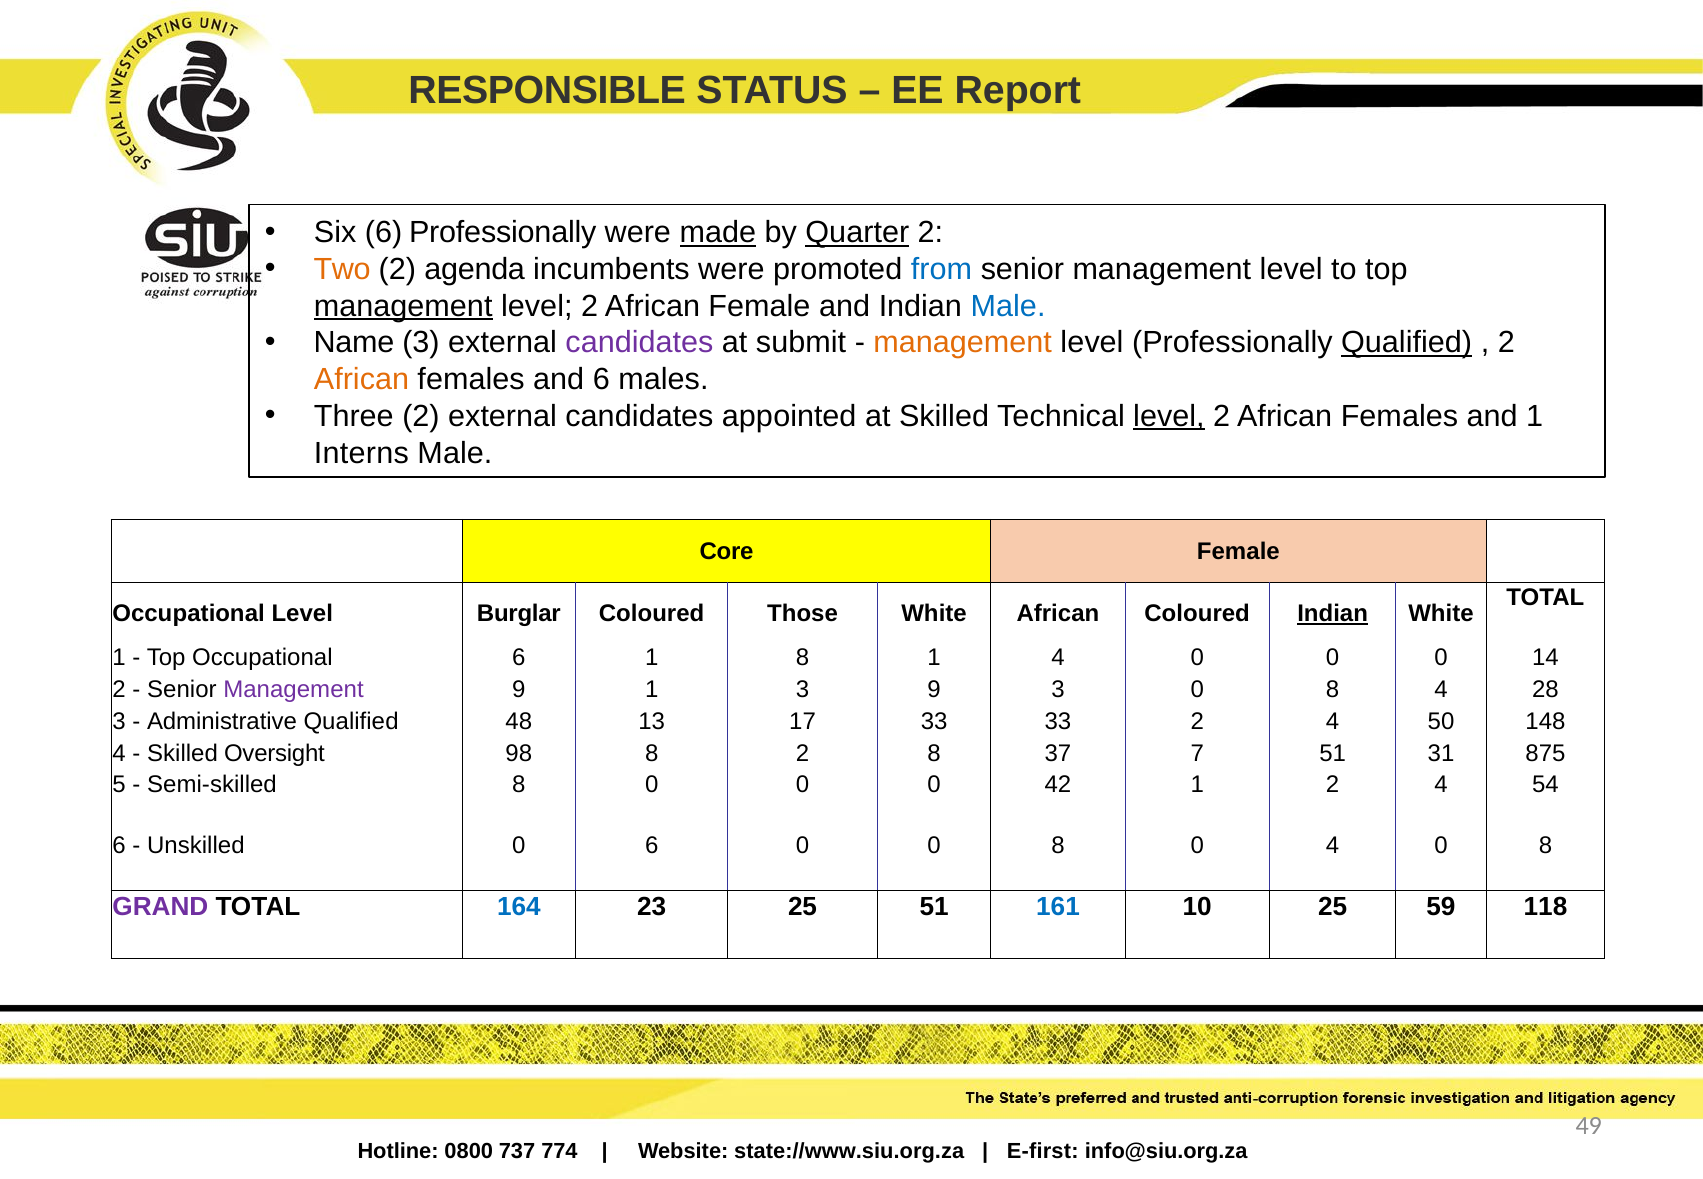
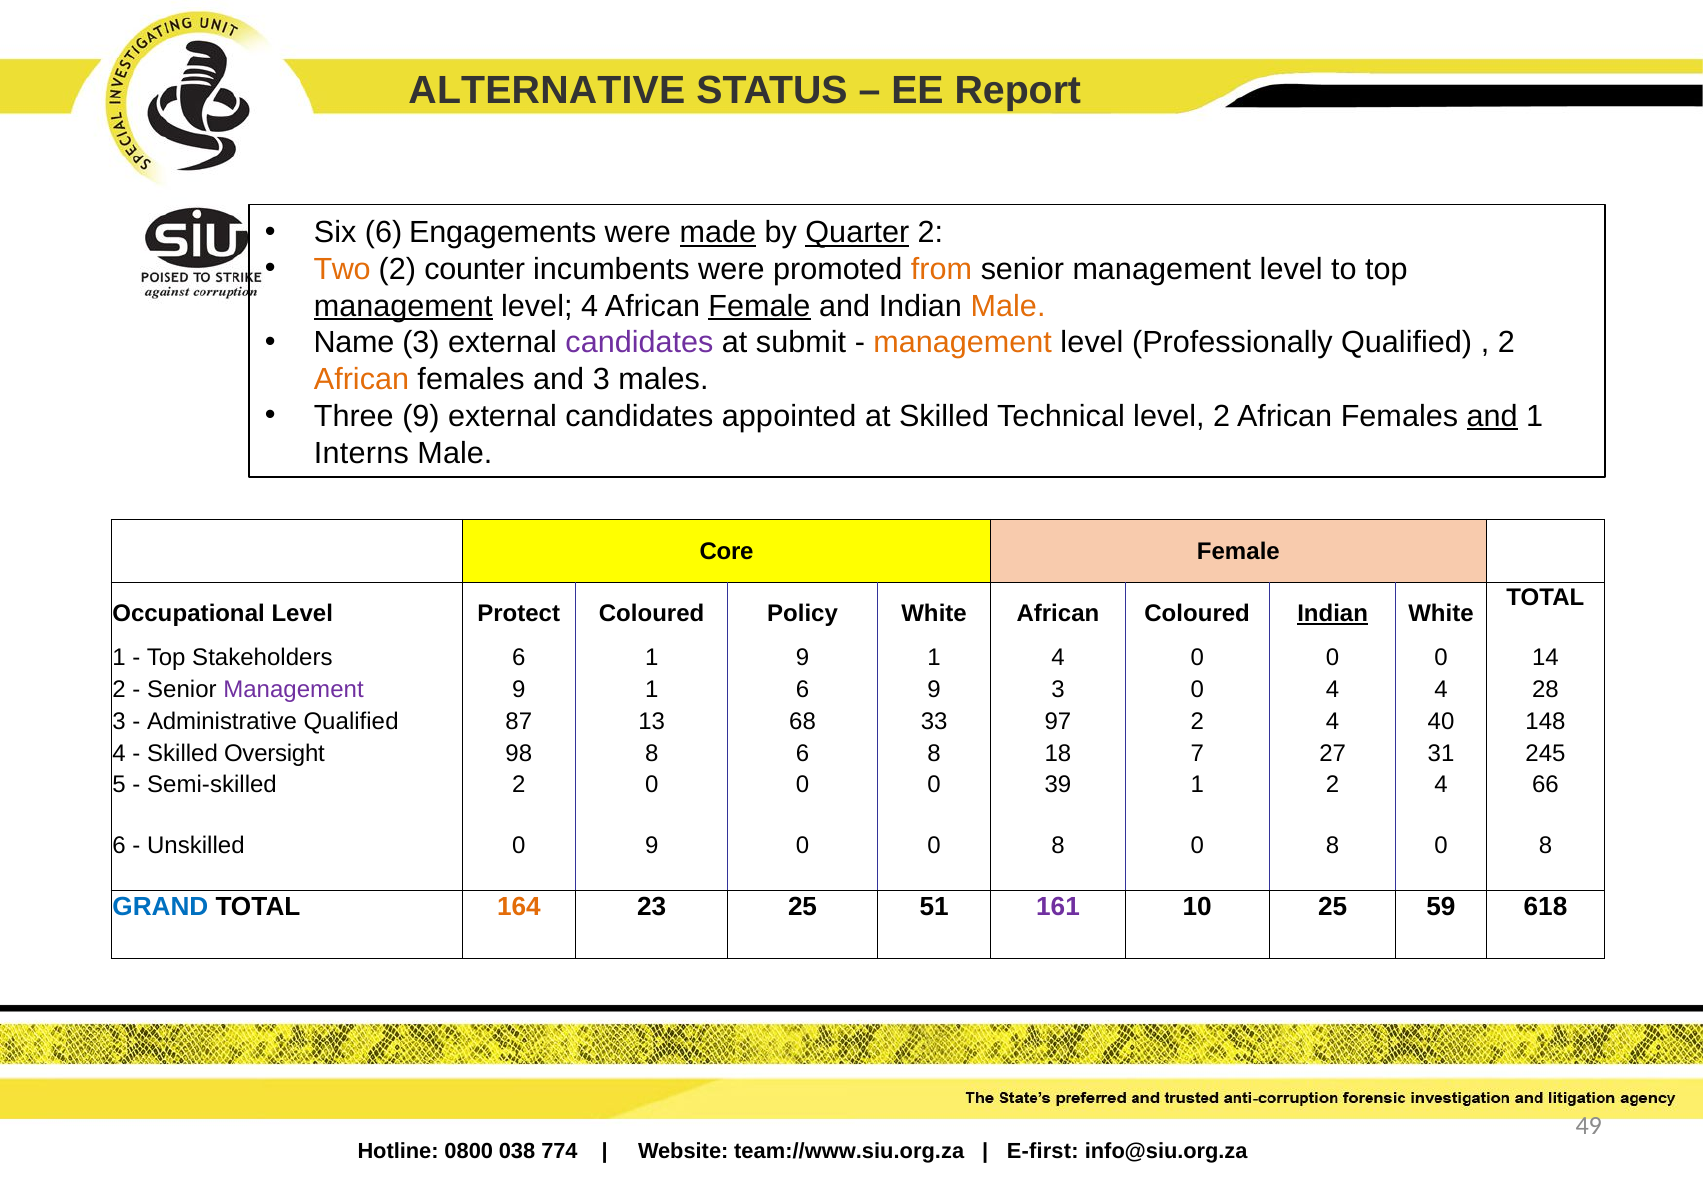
RESPONSIBLE: RESPONSIBLE -> ALTERNATIVE
6 Professionally: Professionally -> Engagements
agenda: agenda -> counter
from colour: blue -> orange
2 at (590, 306): 2 -> 4
Female at (759, 306) underline: none -> present
Male at (1008, 306) colour: blue -> orange
Qualified at (1407, 343) underline: present -> none
and 6: 6 -> 3
Three 2: 2 -> 9
level at (1169, 416) underline: present -> none
and at (1492, 416) underline: none -> present
Burglar: Burglar -> Protect
Those: Those -> Policy
Top Occupational: Occupational -> Stakeholders
1 8: 8 -> 9
1 3: 3 -> 6
3 0 8: 8 -> 4
48: 48 -> 87
17: 17 -> 68
33 33: 33 -> 97
50: 50 -> 40
8 2: 2 -> 6
37: 37 -> 18
7 51: 51 -> 27
875: 875 -> 245
Semi-skilled 8: 8 -> 2
42: 42 -> 39
54: 54 -> 66
0 6: 6 -> 9
4 at (1333, 845): 4 -> 8
GRAND colour: purple -> blue
164 colour: blue -> orange
161 colour: blue -> purple
118: 118 -> 618
737: 737 -> 038
state://www.siu.org.za: state://www.siu.org.za -> team://www.siu.org.za
